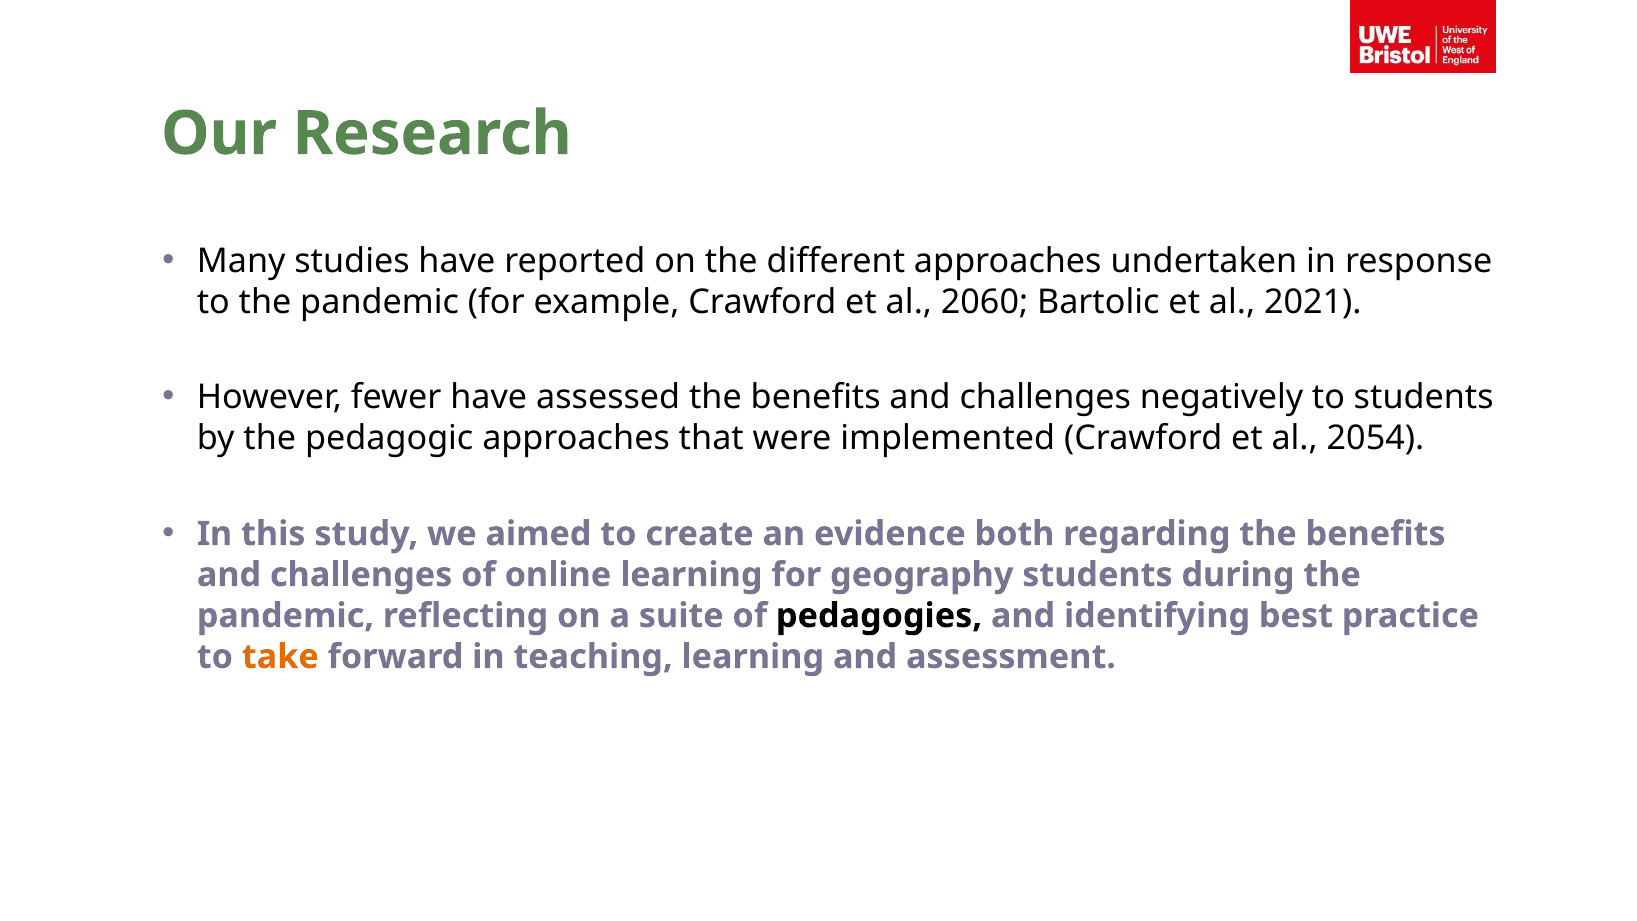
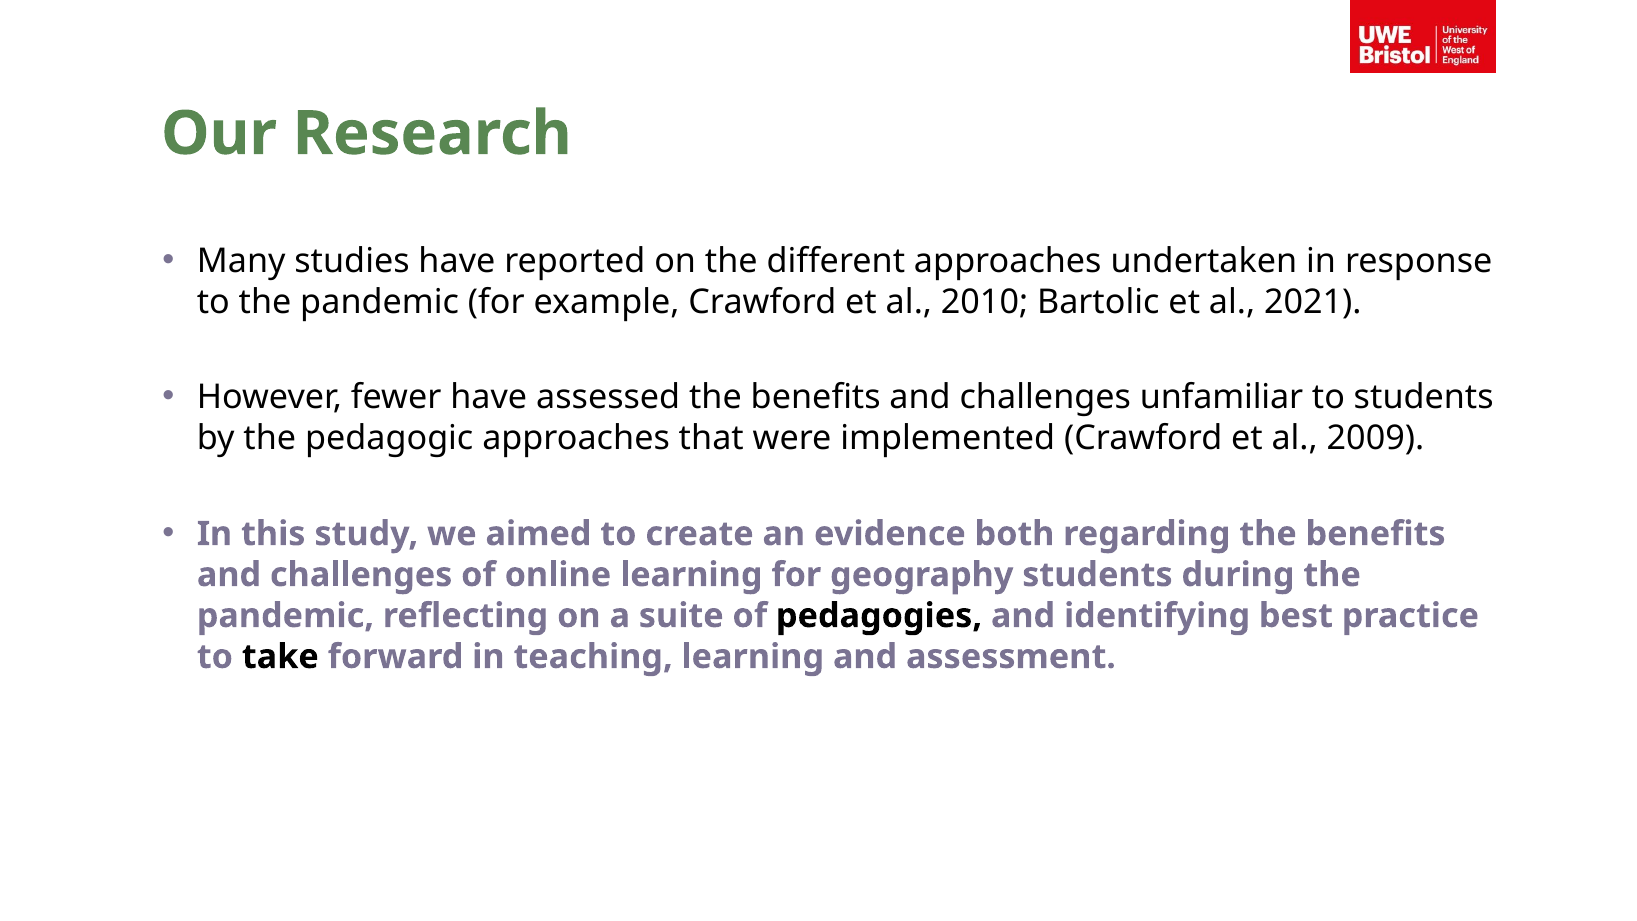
2060: 2060 -> 2010
negatively: negatively -> unfamiliar
2054: 2054 -> 2009
take colour: orange -> black
